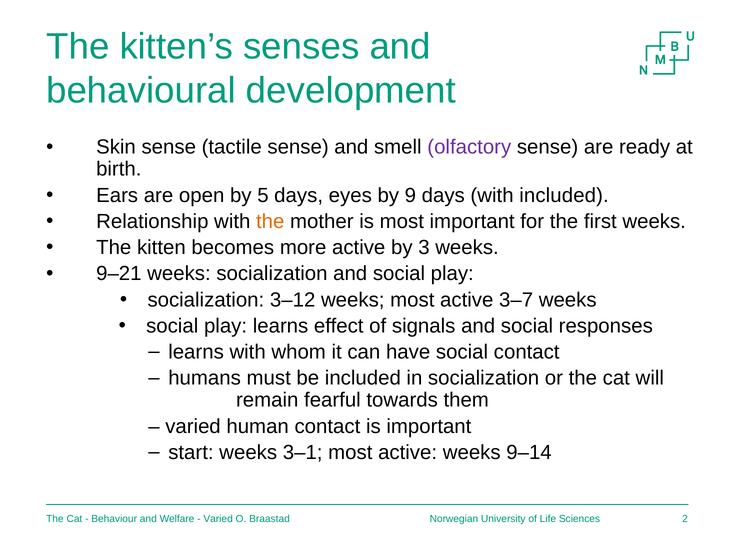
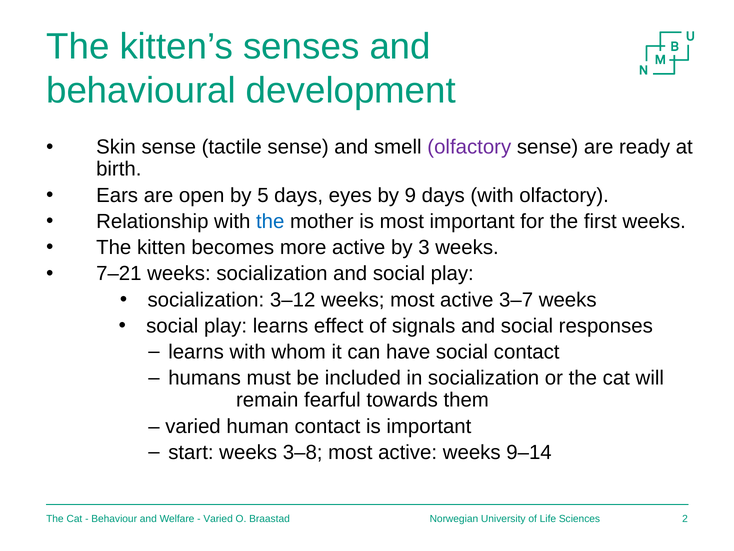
with included: included -> olfactory
the at (270, 221) colour: orange -> blue
9–21: 9–21 -> 7–21
3–1: 3–1 -> 3–8
